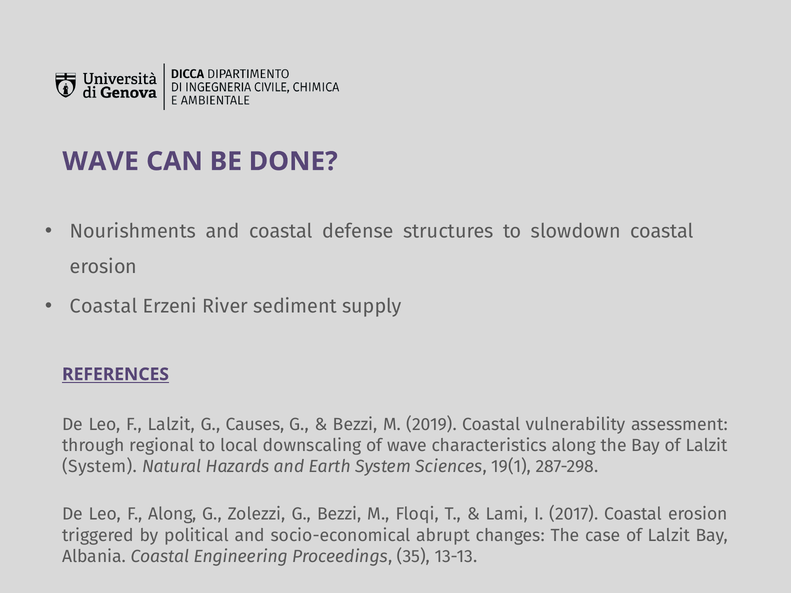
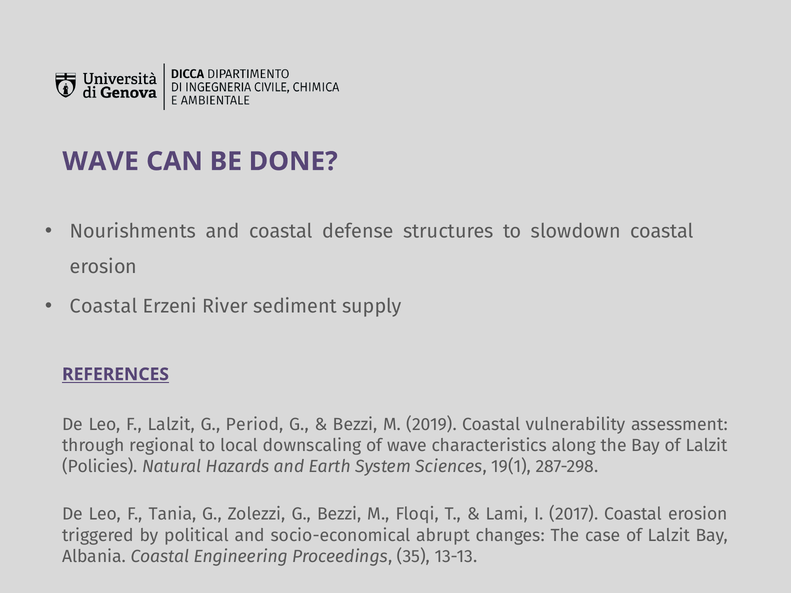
Causes: Causes -> Period
System at (100, 467): System -> Policies
F Along: Along -> Tania
